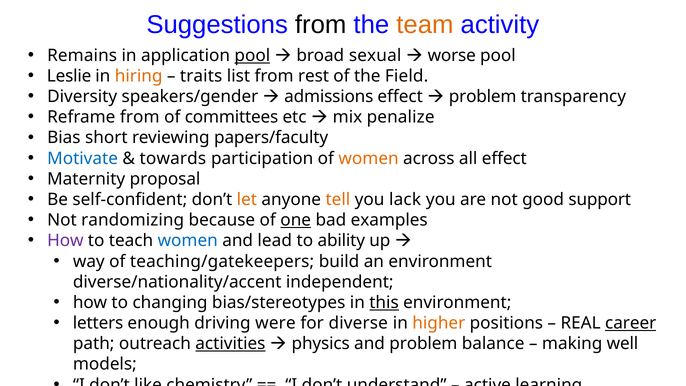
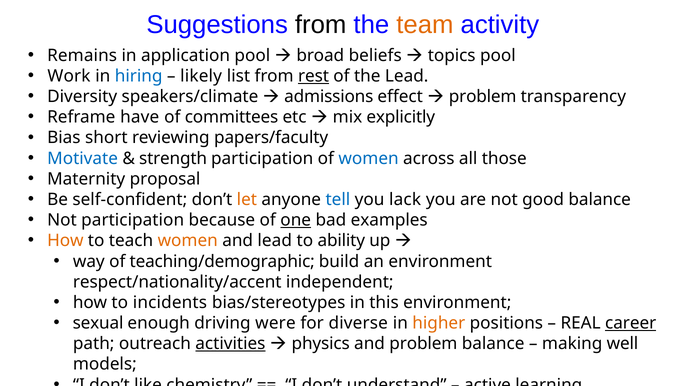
pool at (252, 55) underline: present -> none
sexual: sexual -> beliefs
worse: worse -> topics
Leslie: Leslie -> Work
hiring colour: orange -> blue
traits: traits -> likely
rest underline: none -> present
the Field: Field -> Lead
speakers/gender: speakers/gender -> speakers/climate
Reframe from: from -> have
penalize: penalize -> explicitly
towards: towards -> strength
women at (369, 158) colour: orange -> blue
all effect: effect -> those
tell colour: orange -> blue
good support: support -> balance
Not randomizing: randomizing -> participation
How at (65, 241) colour: purple -> orange
women at (188, 241) colour: blue -> orange
teaching/gatekeepers: teaching/gatekeepers -> teaching/demographic
diverse/nationality/accent: diverse/nationality/accent -> respect/nationality/accent
changing: changing -> incidents
this underline: present -> none
letters: letters -> sexual
